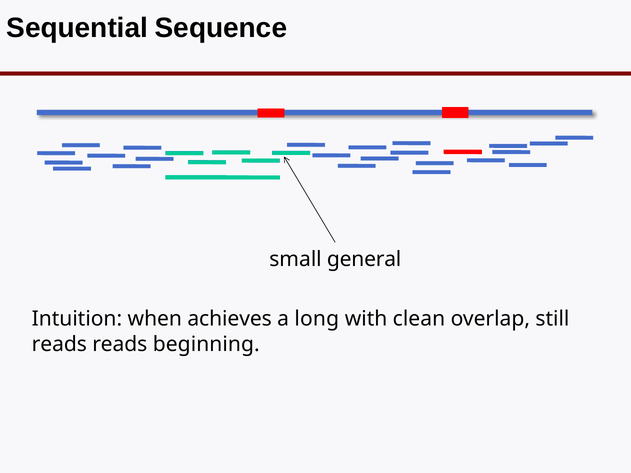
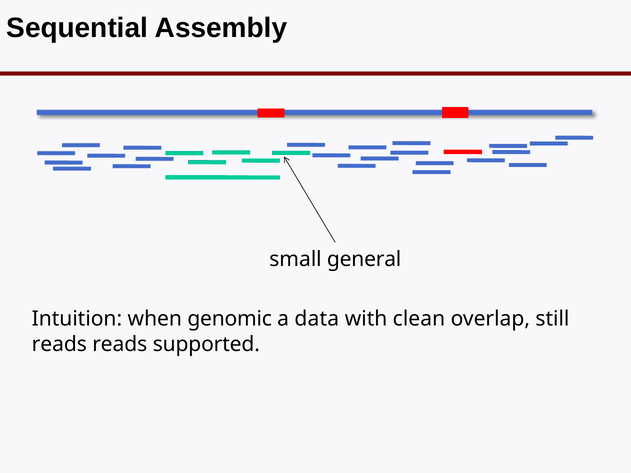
Sequence: Sequence -> Assembly
achieves: achieves -> genomic
long: long -> data
beginning: beginning -> supported
